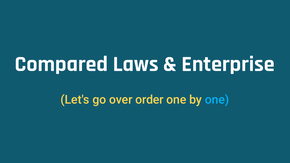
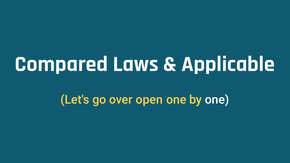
Enterprise: Enterprise -> Applicable
order: order -> open
one at (217, 100) colour: light blue -> white
